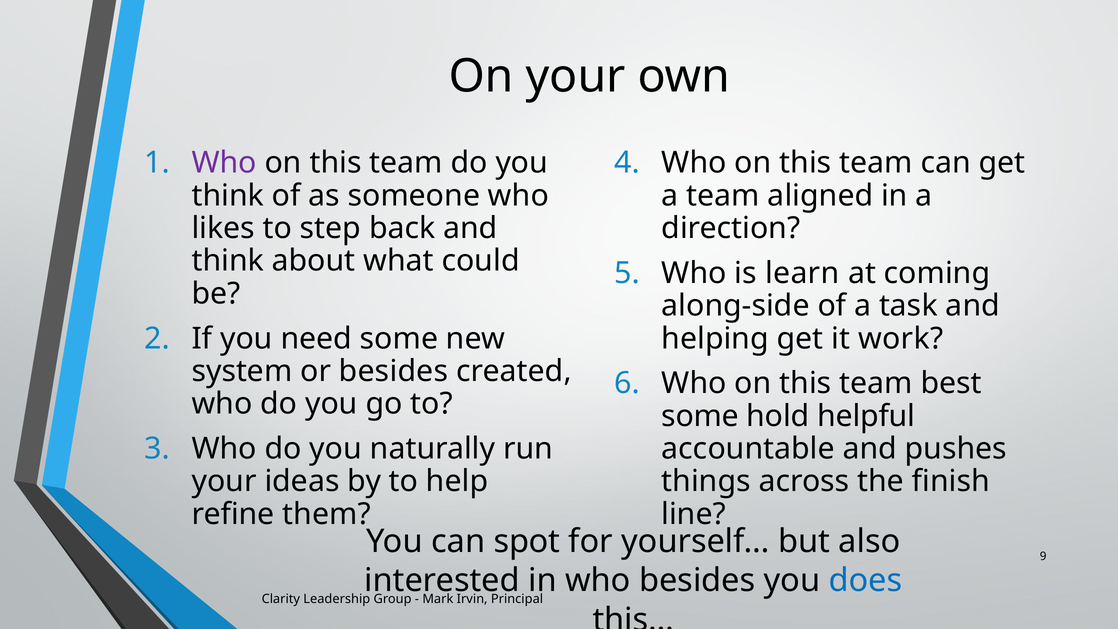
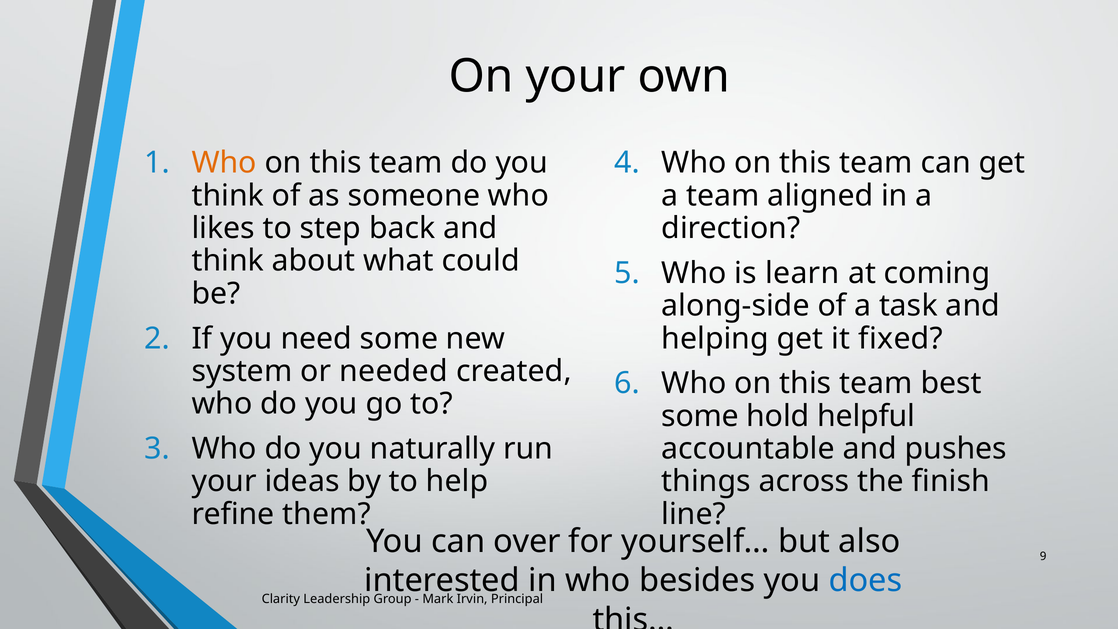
Who at (224, 163) colour: purple -> orange
work: work -> fixed
or besides: besides -> needed
spot: spot -> over
